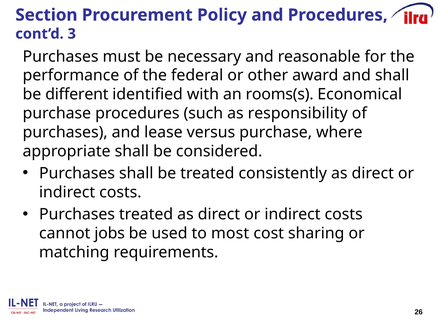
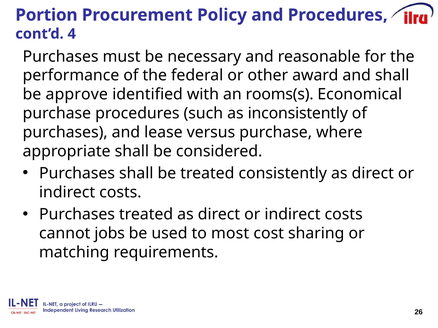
Section: Section -> Portion
3: 3 -> 4
different: different -> approve
responsibility: responsibility -> inconsistently
